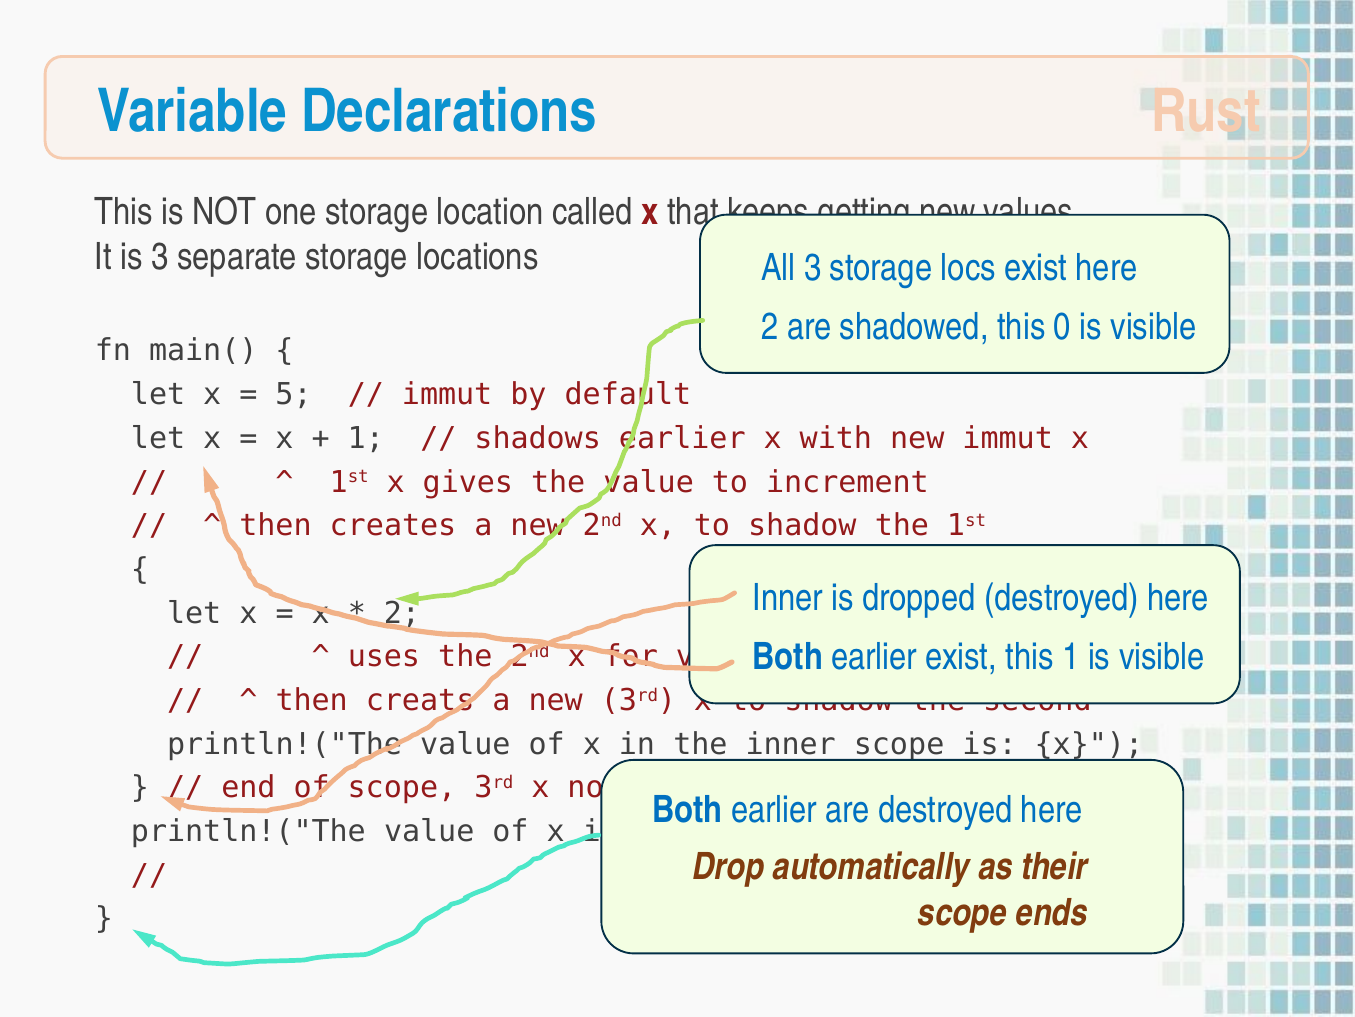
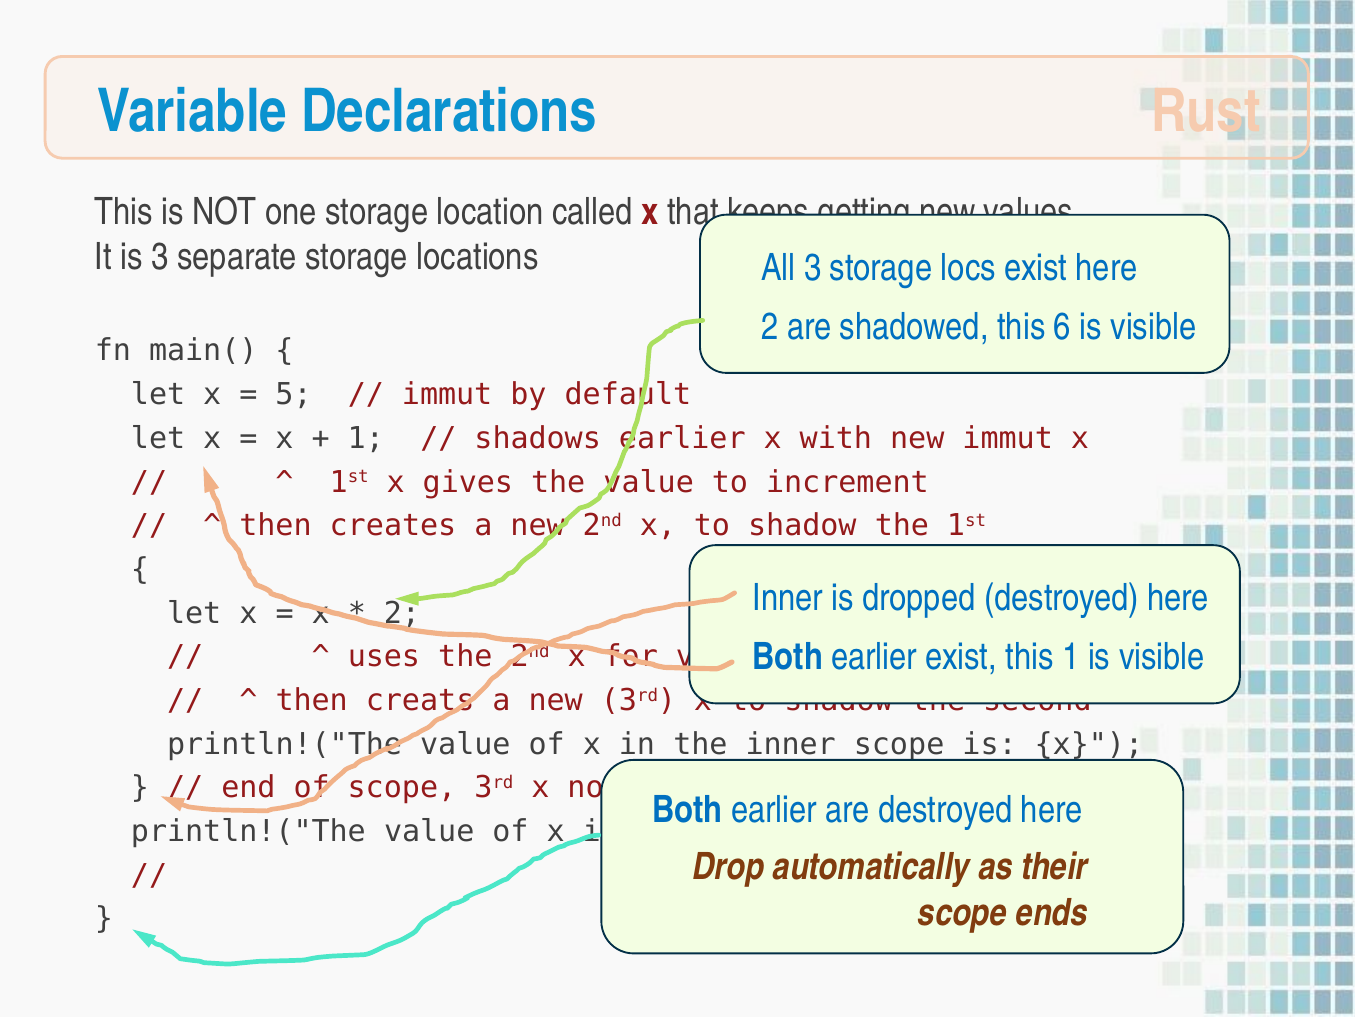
0: 0 -> 6
